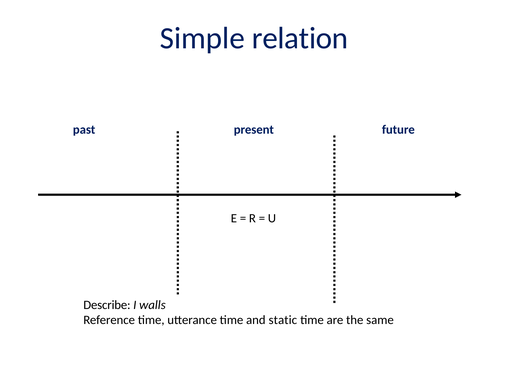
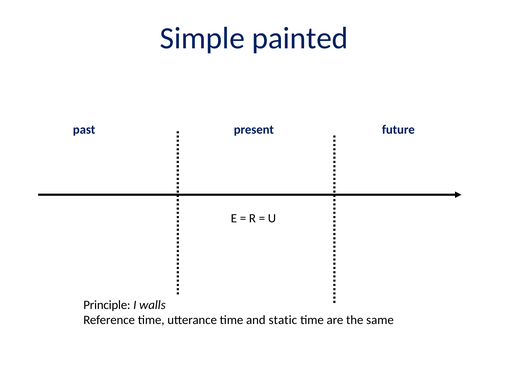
relation: relation -> painted
Describe: Describe -> Principle
